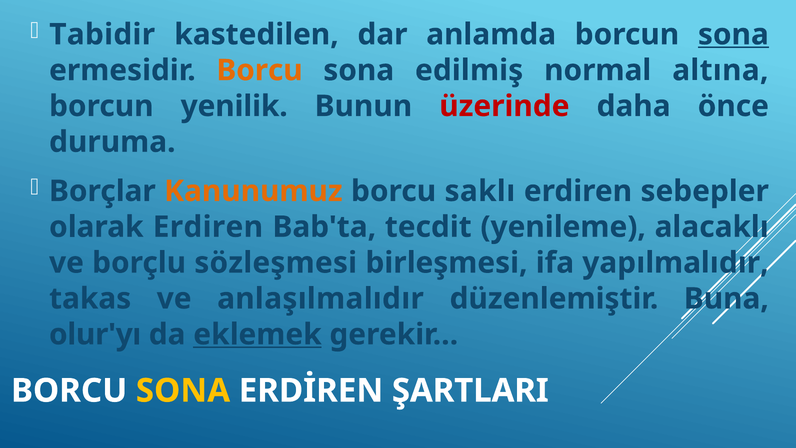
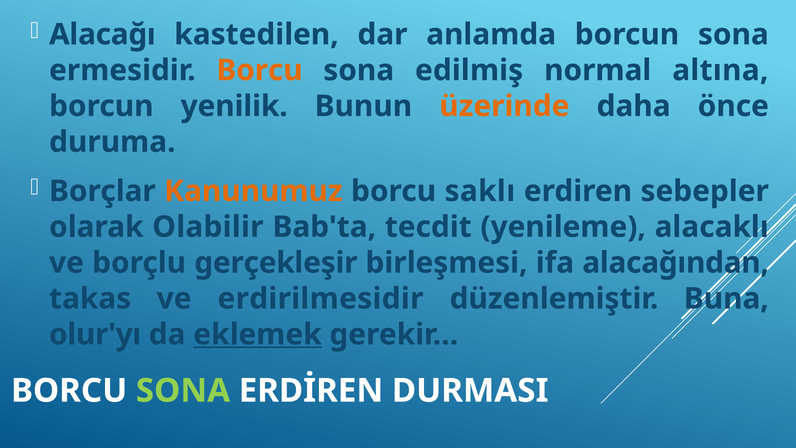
Tabidir: Tabidir -> Alacağı
sona at (733, 34) underline: present -> none
üzerinde colour: red -> orange
olarak Erdiren: Erdiren -> Olabilir
sözleşmesi: sözleşmesi -> gerçekleşir
yapılmalıdır: yapılmalıdır -> alacağından
anlaşılmalıdır: anlaşılmalıdır -> erdirilmesidir
SONA at (183, 391) colour: yellow -> light green
ŞARTLARI: ŞARTLARI -> DURMASI
